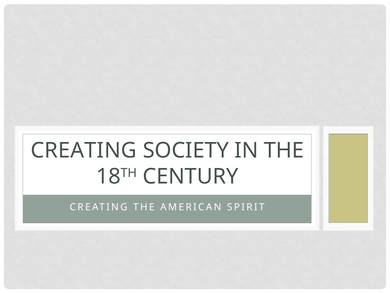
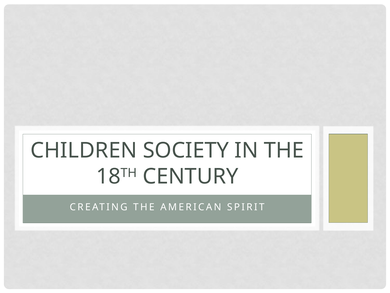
CREATING at (84, 150): CREATING -> CHILDREN
